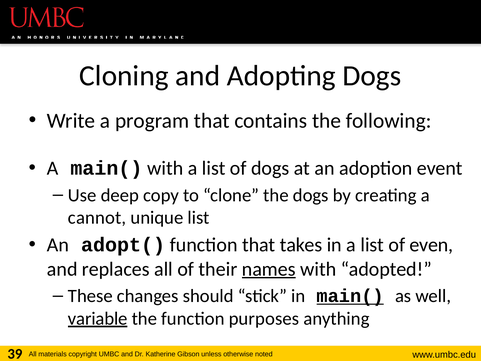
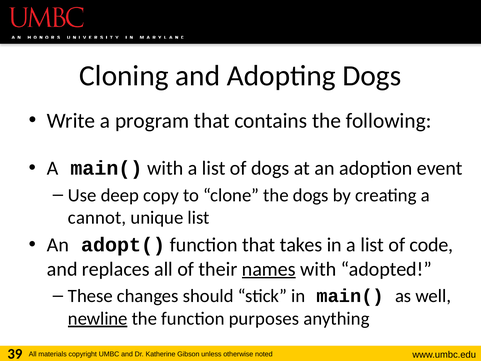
even: even -> code
main( at (350, 296) underline: present -> none
variable: variable -> newline
